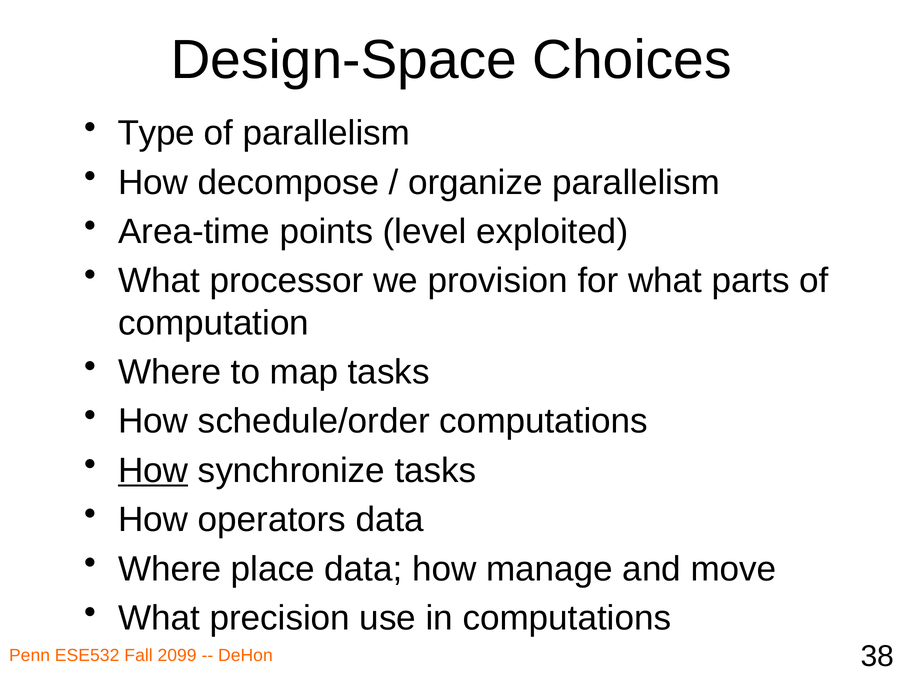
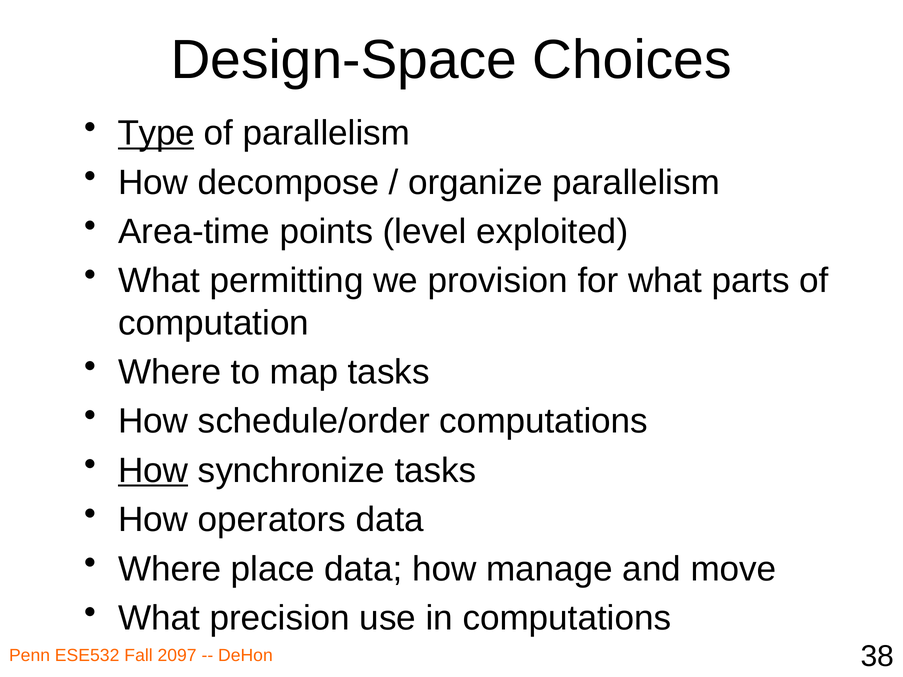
Type underline: none -> present
processor: processor -> permitting
2099: 2099 -> 2097
